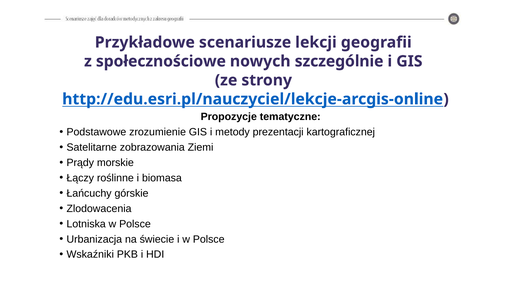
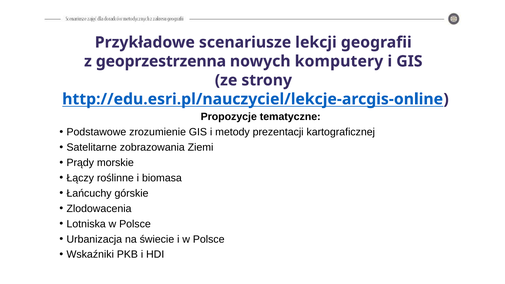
społecznościowe: społecznościowe -> geoprzestrzenna
szczególnie: szczególnie -> komputery
